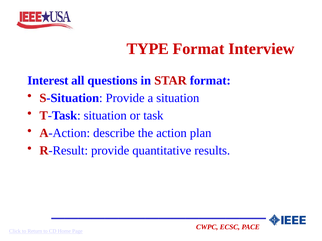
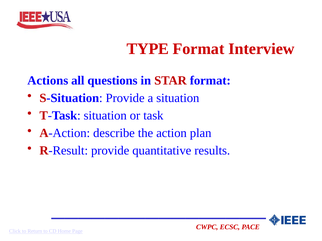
Interest: Interest -> Actions
